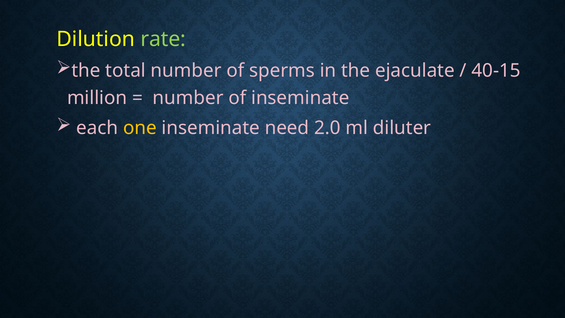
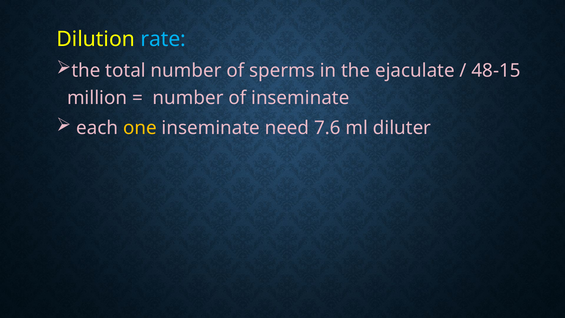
rate colour: light green -> light blue
40-15: 40-15 -> 48-15
2.0: 2.0 -> 7.6
